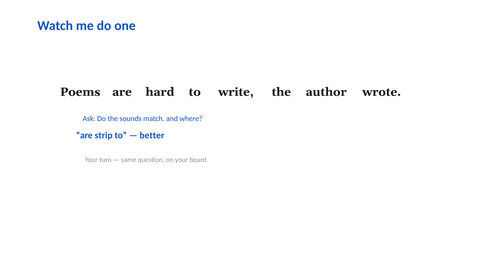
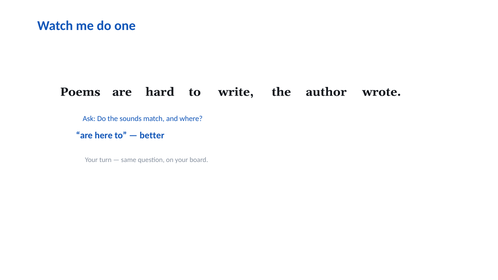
strip: strip -> here
